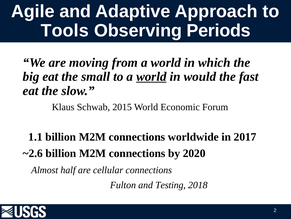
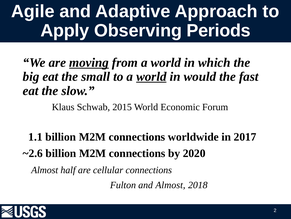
Tools: Tools -> Apply
moving underline: none -> present
and Testing: Testing -> Almost
